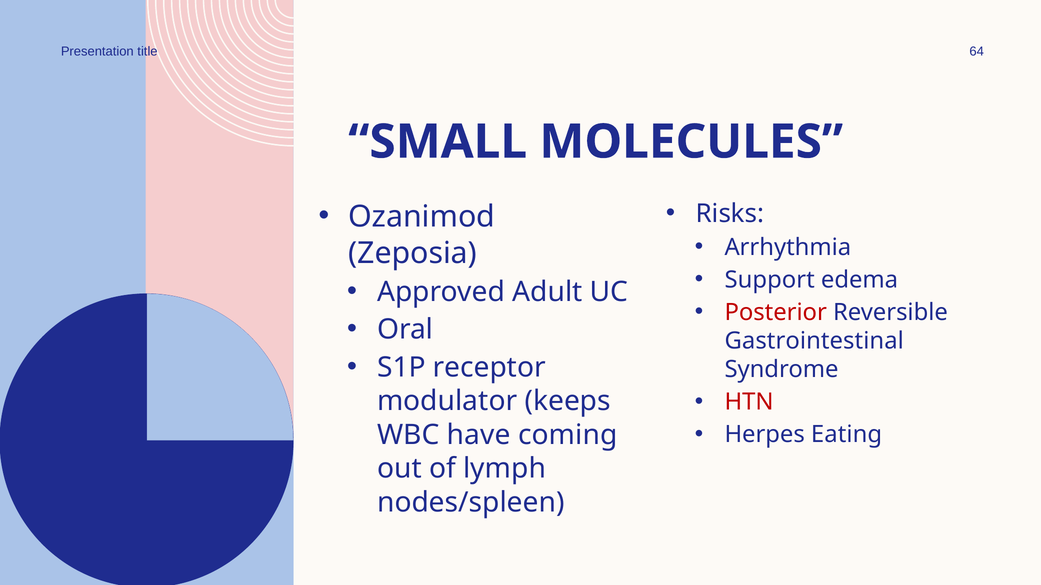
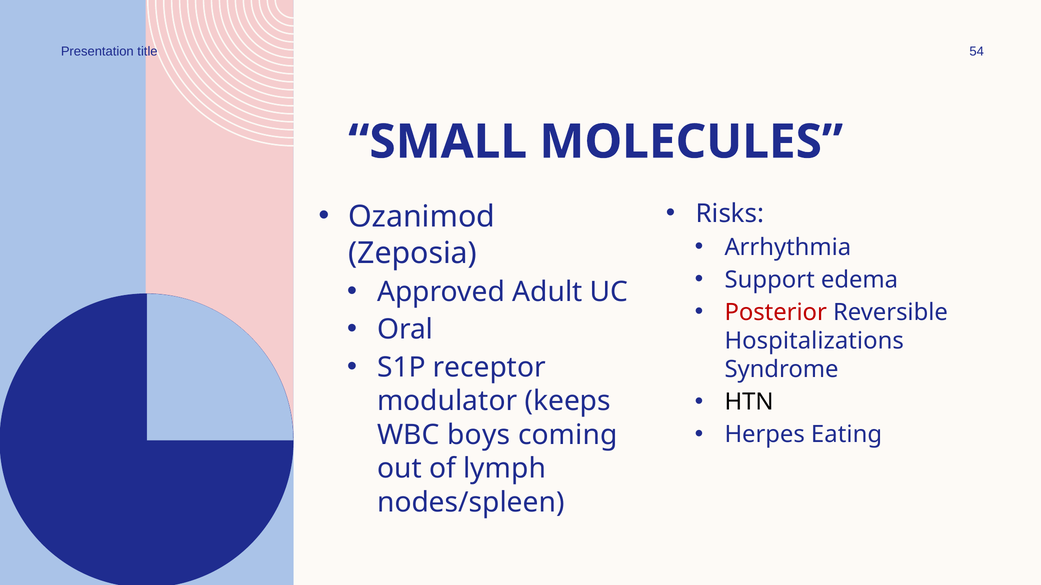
64: 64 -> 54
Gastrointestinal: Gastrointestinal -> Hospitalizations
HTN colour: red -> black
have: have -> boys
